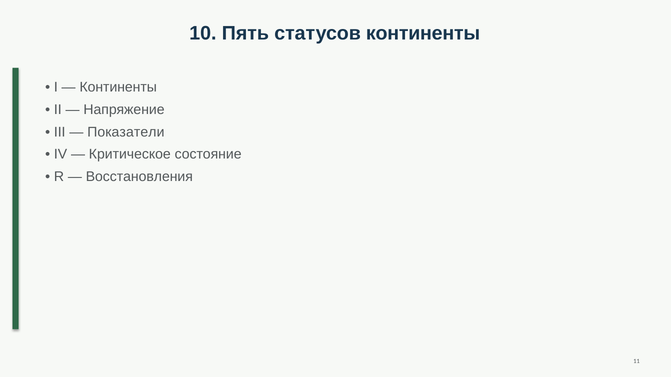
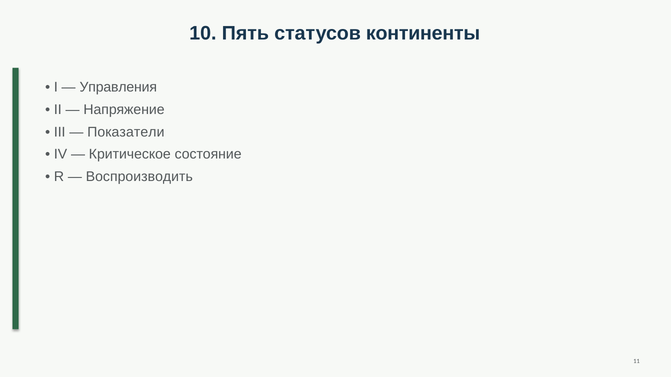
Континенты at (118, 87): Континенты -> Управления
Восстановления: Восстановления -> Воспроизводить
